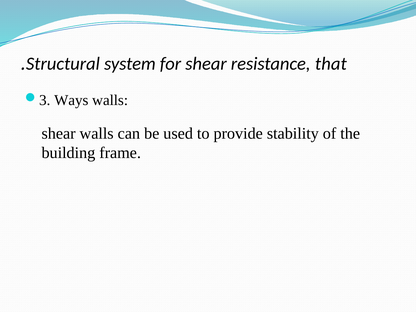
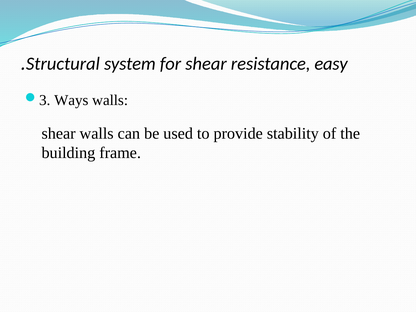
that: that -> easy
